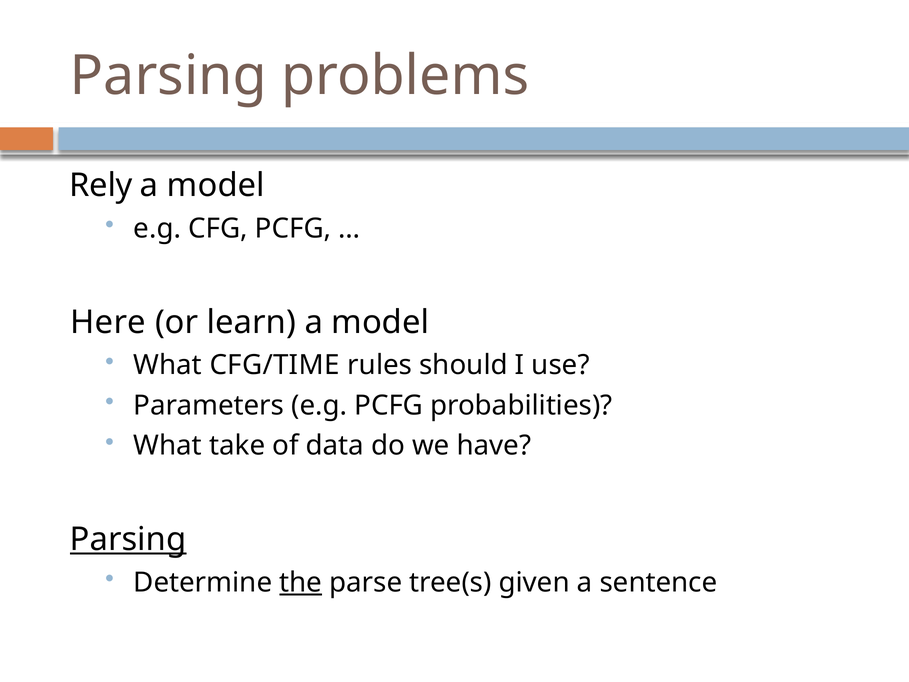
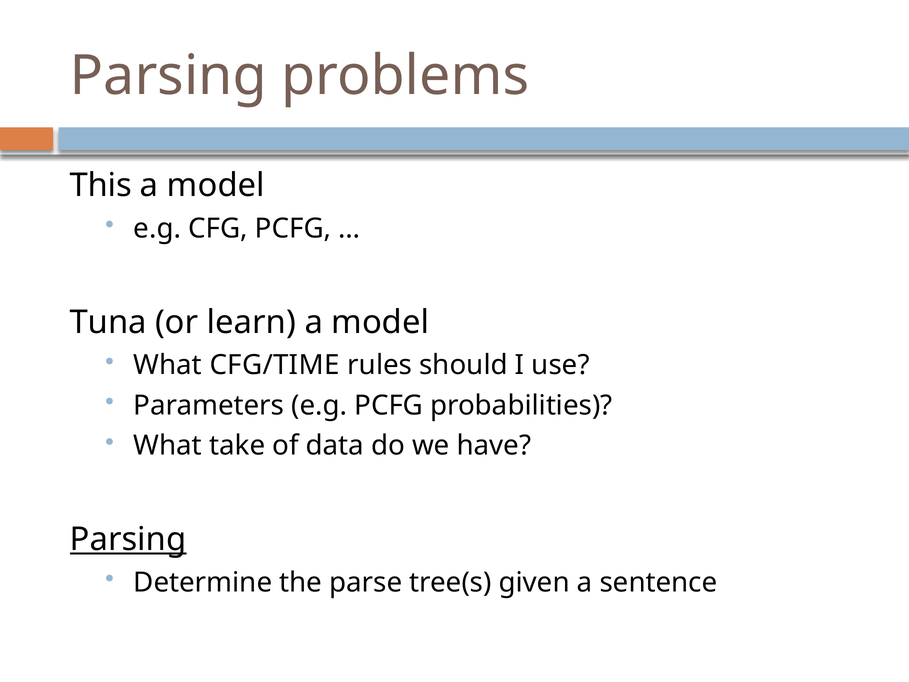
Rely: Rely -> This
Here: Here -> Tuna
the underline: present -> none
